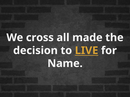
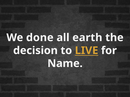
cross: cross -> done
made: made -> earth
